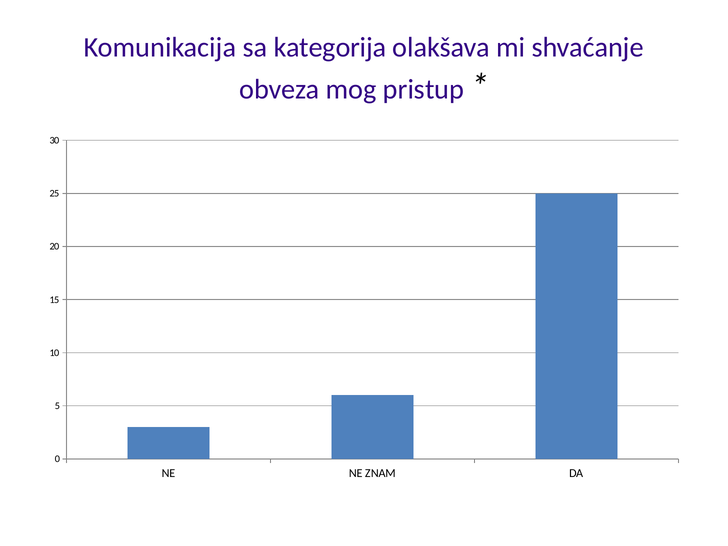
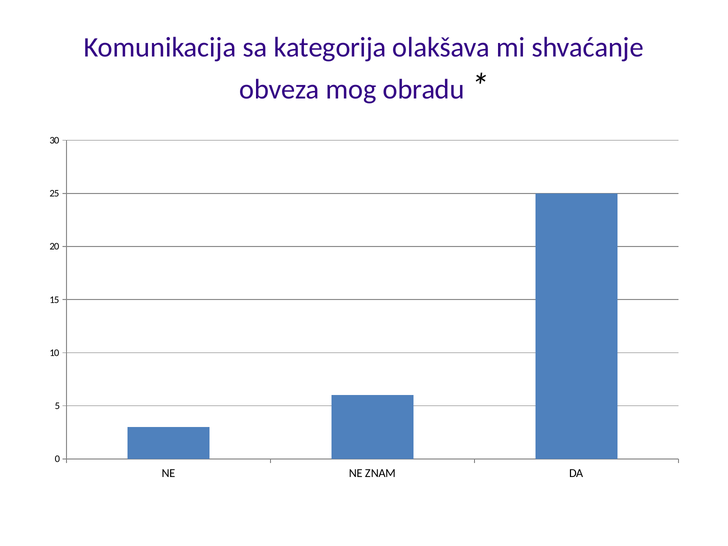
pristup: pristup -> obradu
